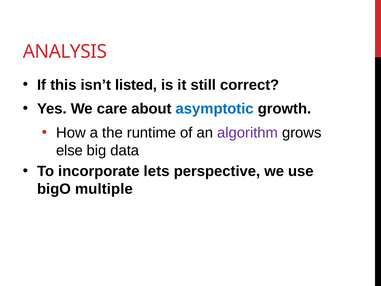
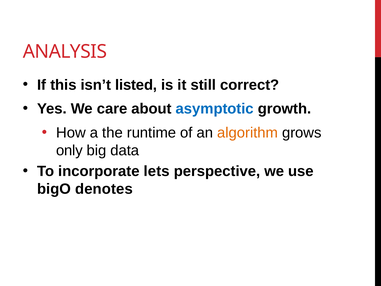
algorithm colour: purple -> orange
else: else -> only
multiple: multiple -> denotes
